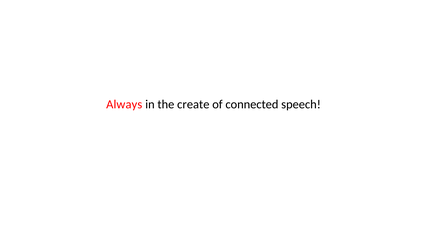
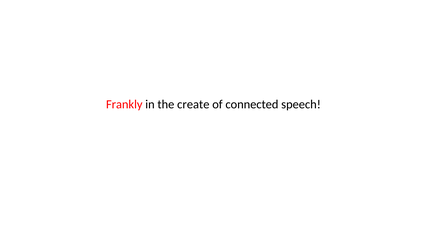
Always: Always -> Frankly
